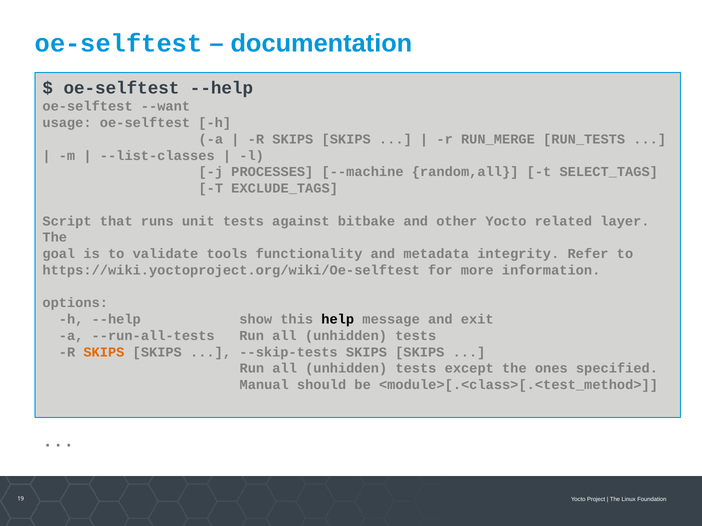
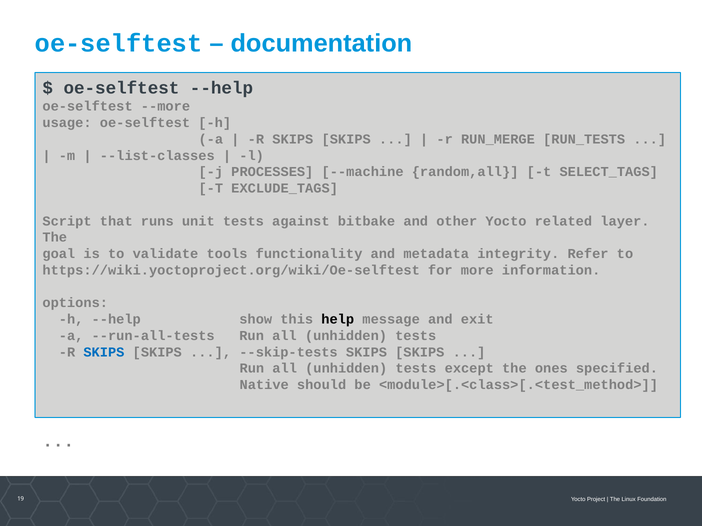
--want: --want -> --more
SKIPS at (104, 352) colour: orange -> blue
Manual: Manual -> Native
